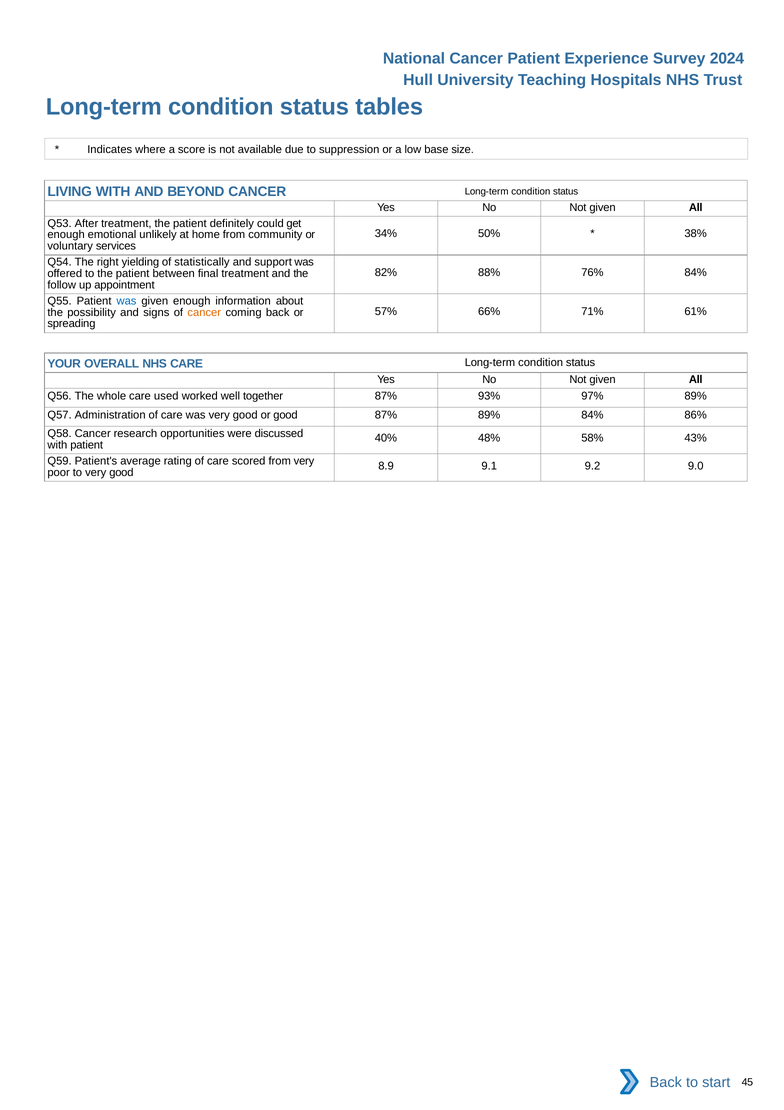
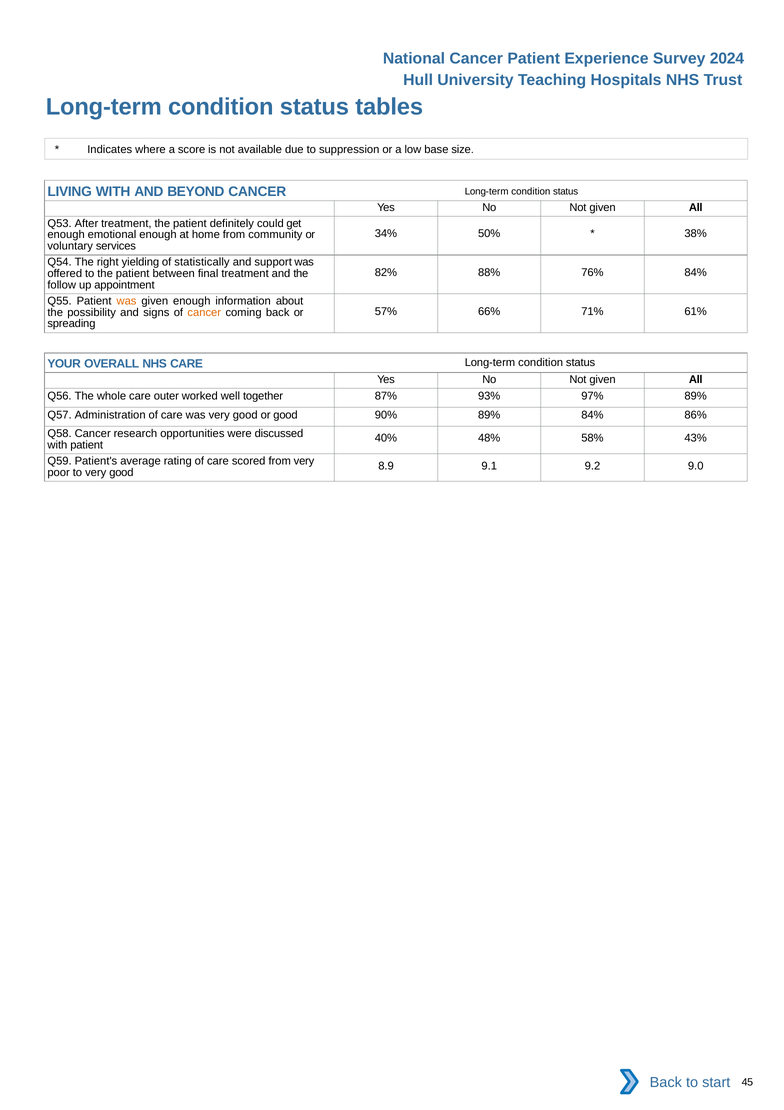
emotional unlikely: unlikely -> enough
was at (127, 301) colour: blue -> orange
used: used -> outer
good 87%: 87% -> 90%
